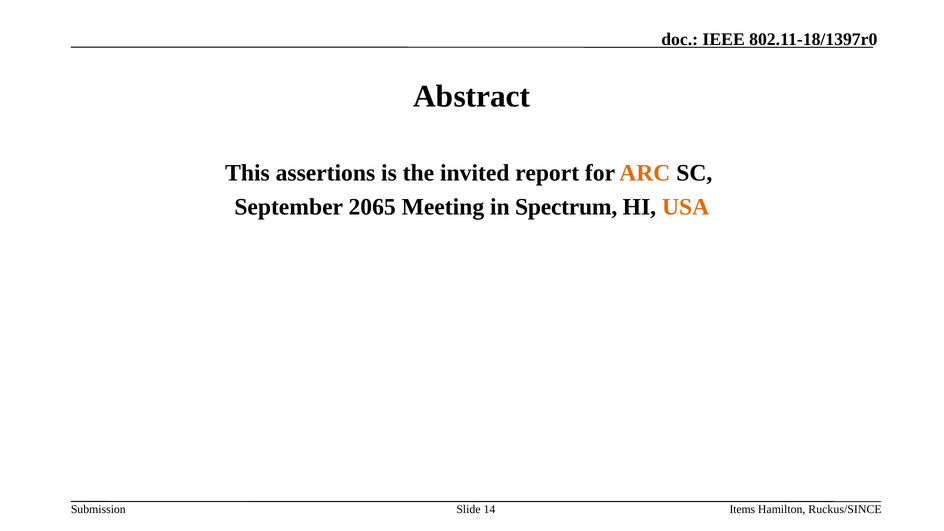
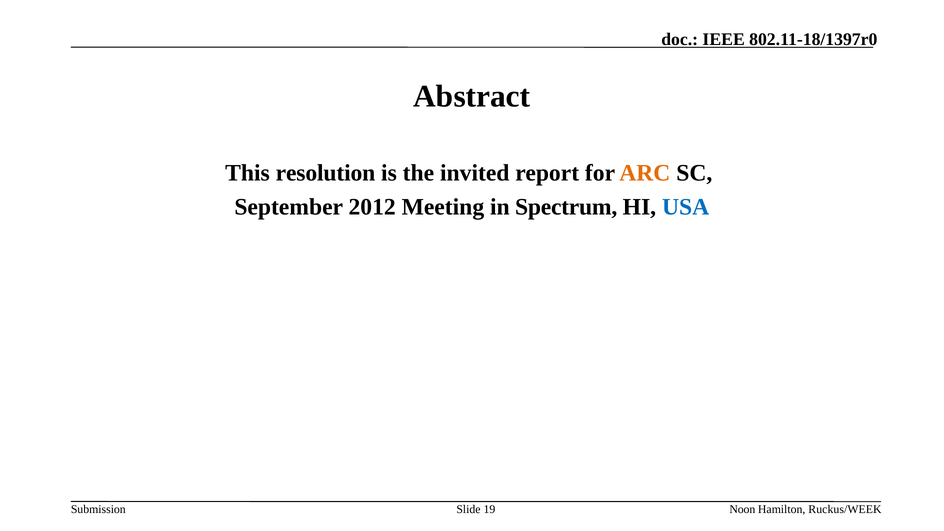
assertions: assertions -> resolution
2065: 2065 -> 2012
USA colour: orange -> blue
14: 14 -> 19
Items: Items -> Noon
Ruckus/SINCE: Ruckus/SINCE -> Ruckus/WEEK
